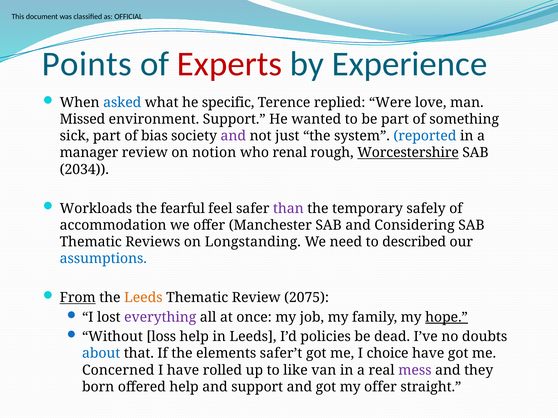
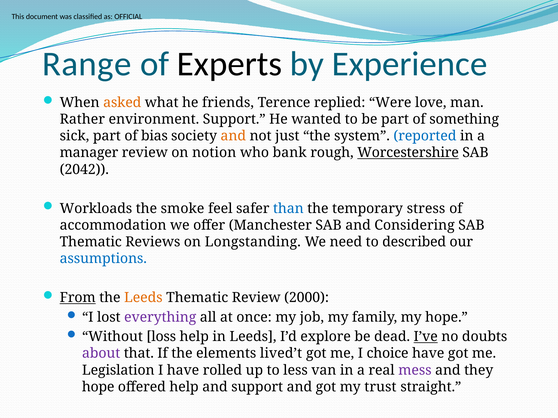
Points: Points -> Range
Experts colour: red -> black
asked colour: blue -> orange
specific: specific -> friends
Missed: Missed -> Rather
and at (233, 136) colour: purple -> orange
renal: renal -> bank
2034: 2034 -> 2042
fearful: fearful -> smoke
than colour: purple -> blue
safely: safely -> stress
2075: 2075 -> 2000
hope at (447, 318) underline: present -> none
policies: policies -> explore
I’ve underline: none -> present
about colour: blue -> purple
safer’t: safer’t -> lived’t
Concerned: Concerned -> Legislation
like: like -> less
born at (98, 387): born -> hope
my offer: offer -> trust
